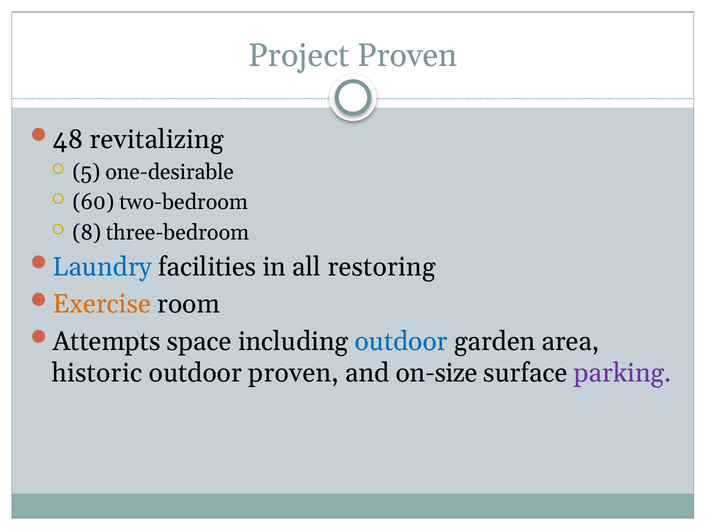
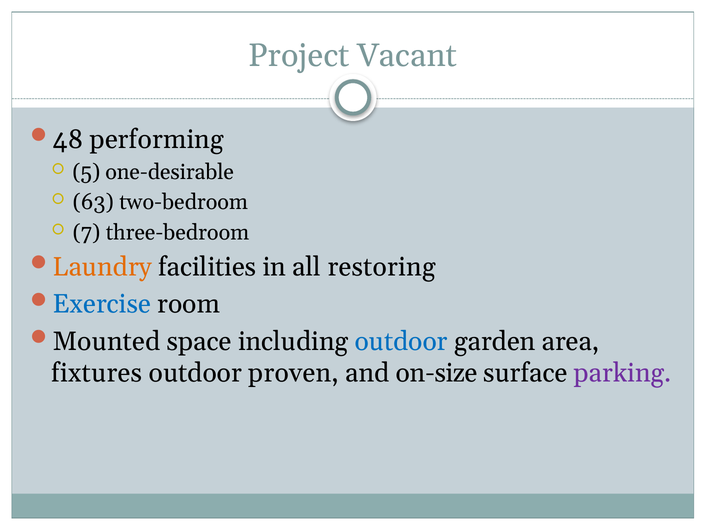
Project Proven: Proven -> Vacant
revitalizing: revitalizing -> performing
60: 60 -> 63
8: 8 -> 7
Laundry colour: blue -> orange
Exercise colour: orange -> blue
Attempts: Attempts -> Mounted
historic: historic -> fixtures
